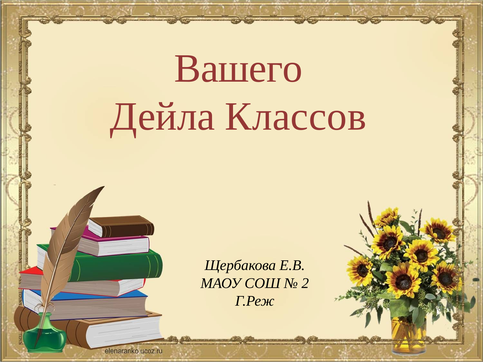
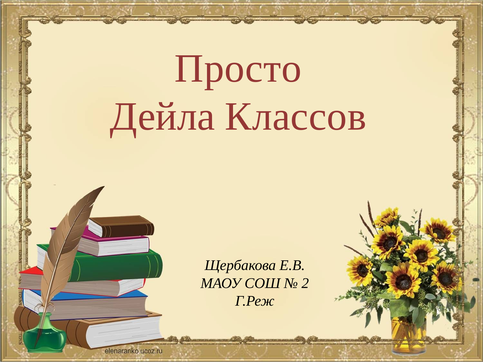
Вашего: Вашего -> Просто
